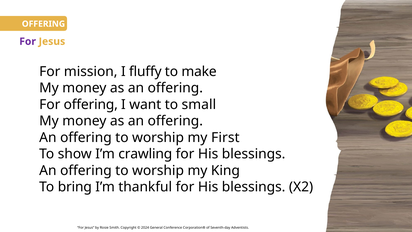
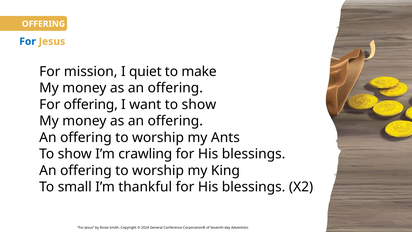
For at (28, 41) colour: purple -> blue
fluffy: fluffy -> quiet
want to small: small -> show
First: First -> Ants
bring: bring -> small
